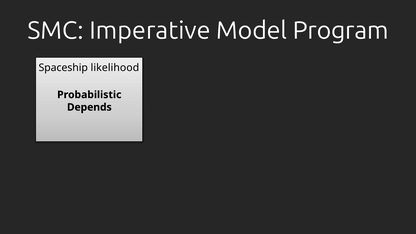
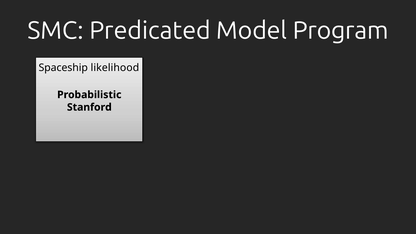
Imperative: Imperative -> Predicated
Depends: Depends -> Stanford
